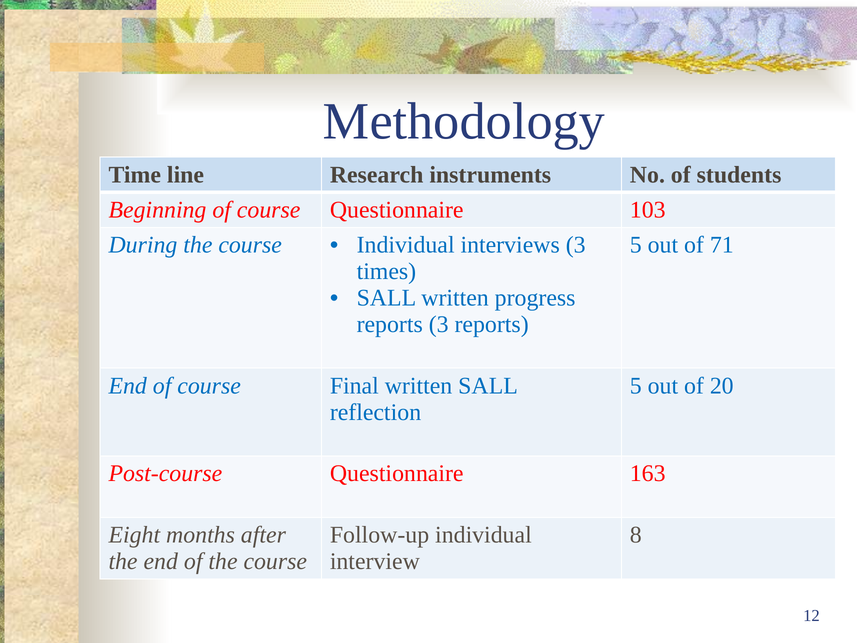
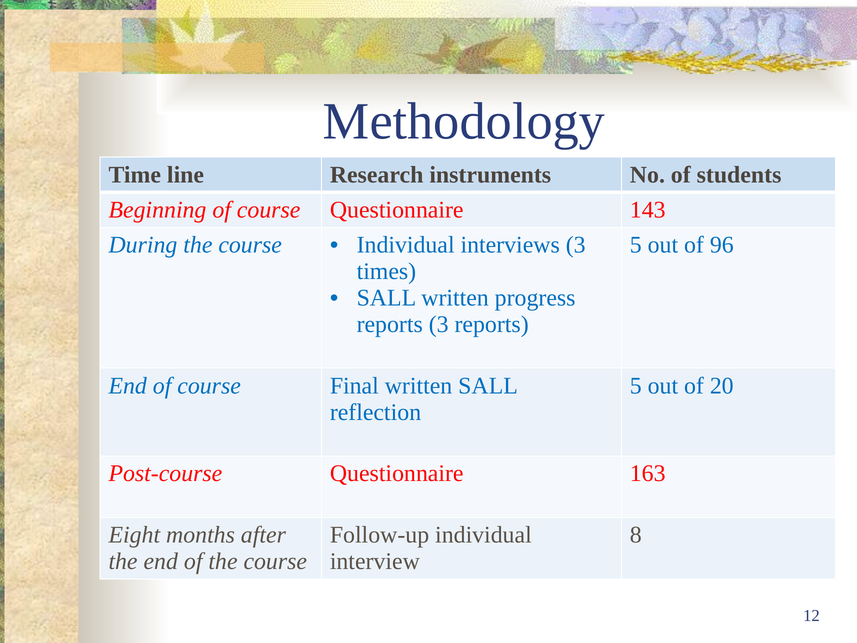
103: 103 -> 143
71: 71 -> 96
